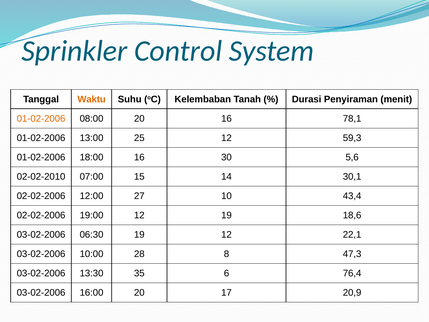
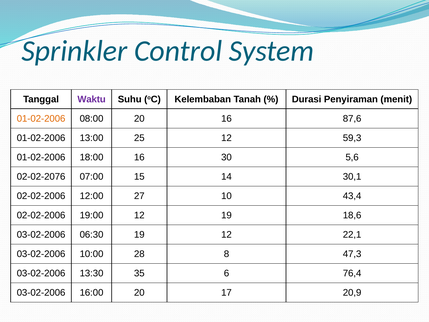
Waktu colour: orange -> purple
78,1: 78,1 -> 87,6
02-02-2010: 02-02-2010 -> 02-02-2076
